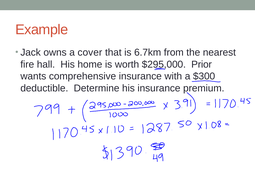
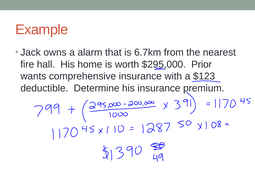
cover: cover -> alarm
$300: $300 -> $123
